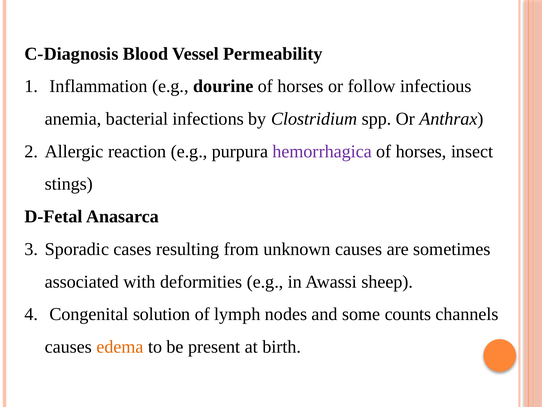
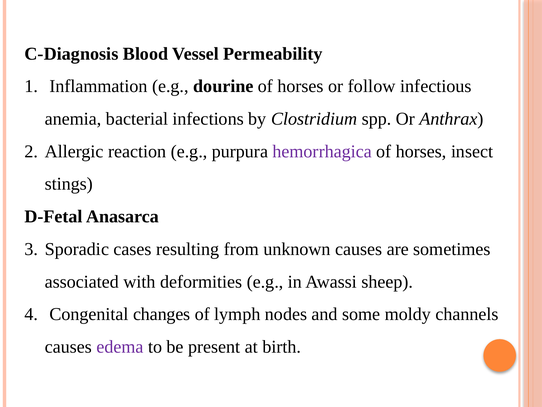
solution: solution -> changes
counts: counts -> moldy
edema colour: orange -> purple
